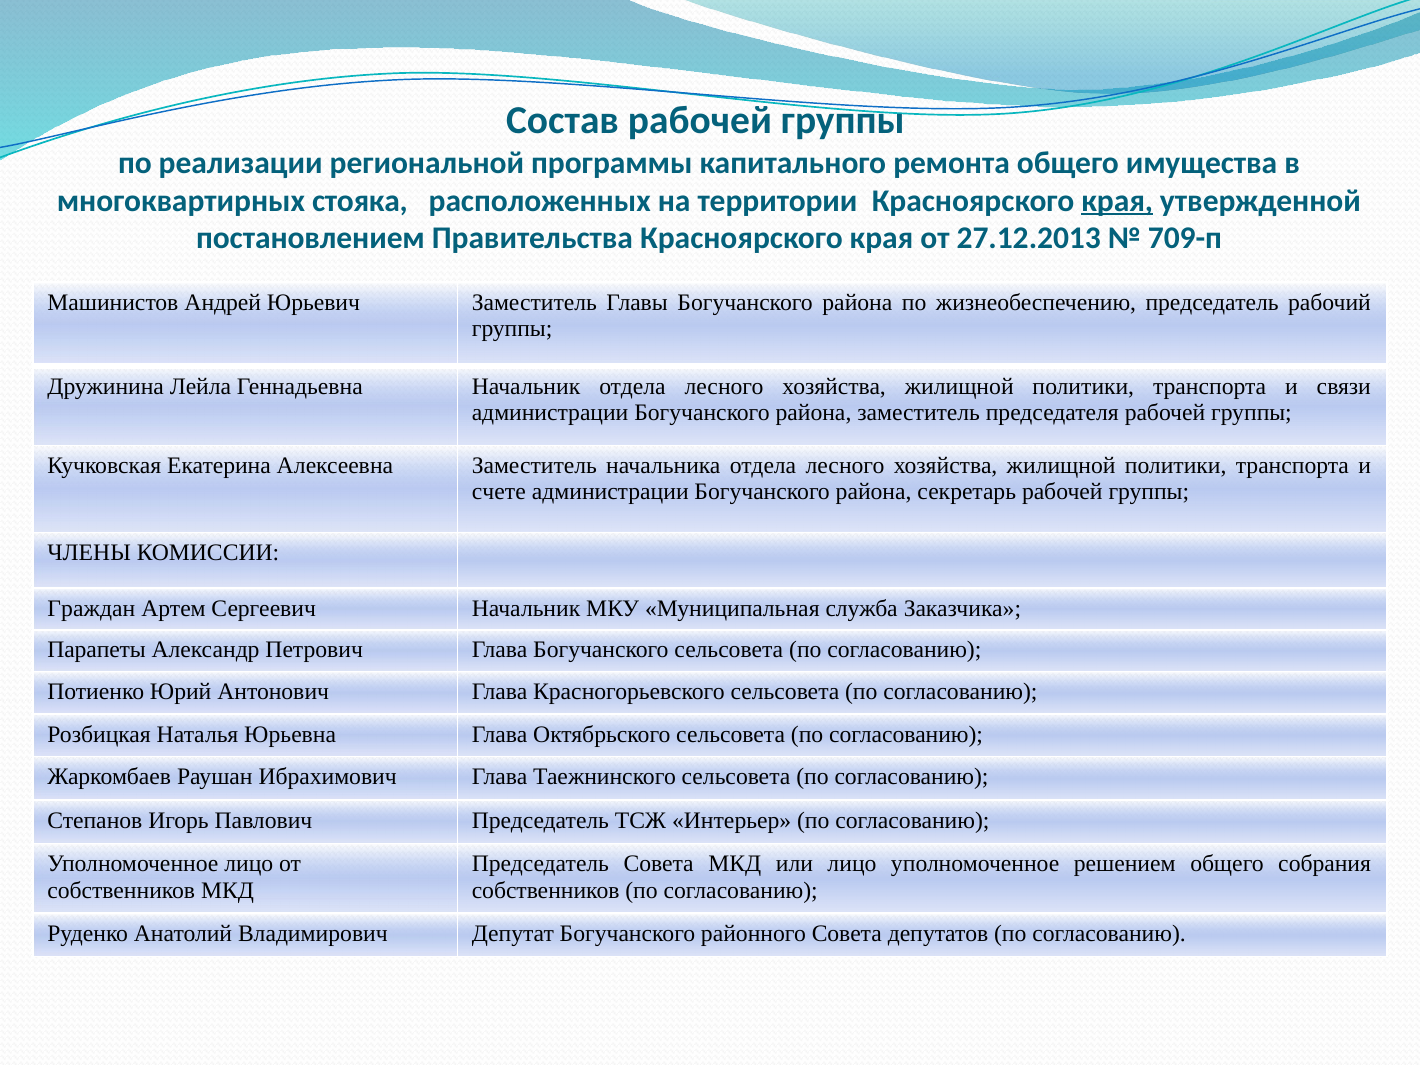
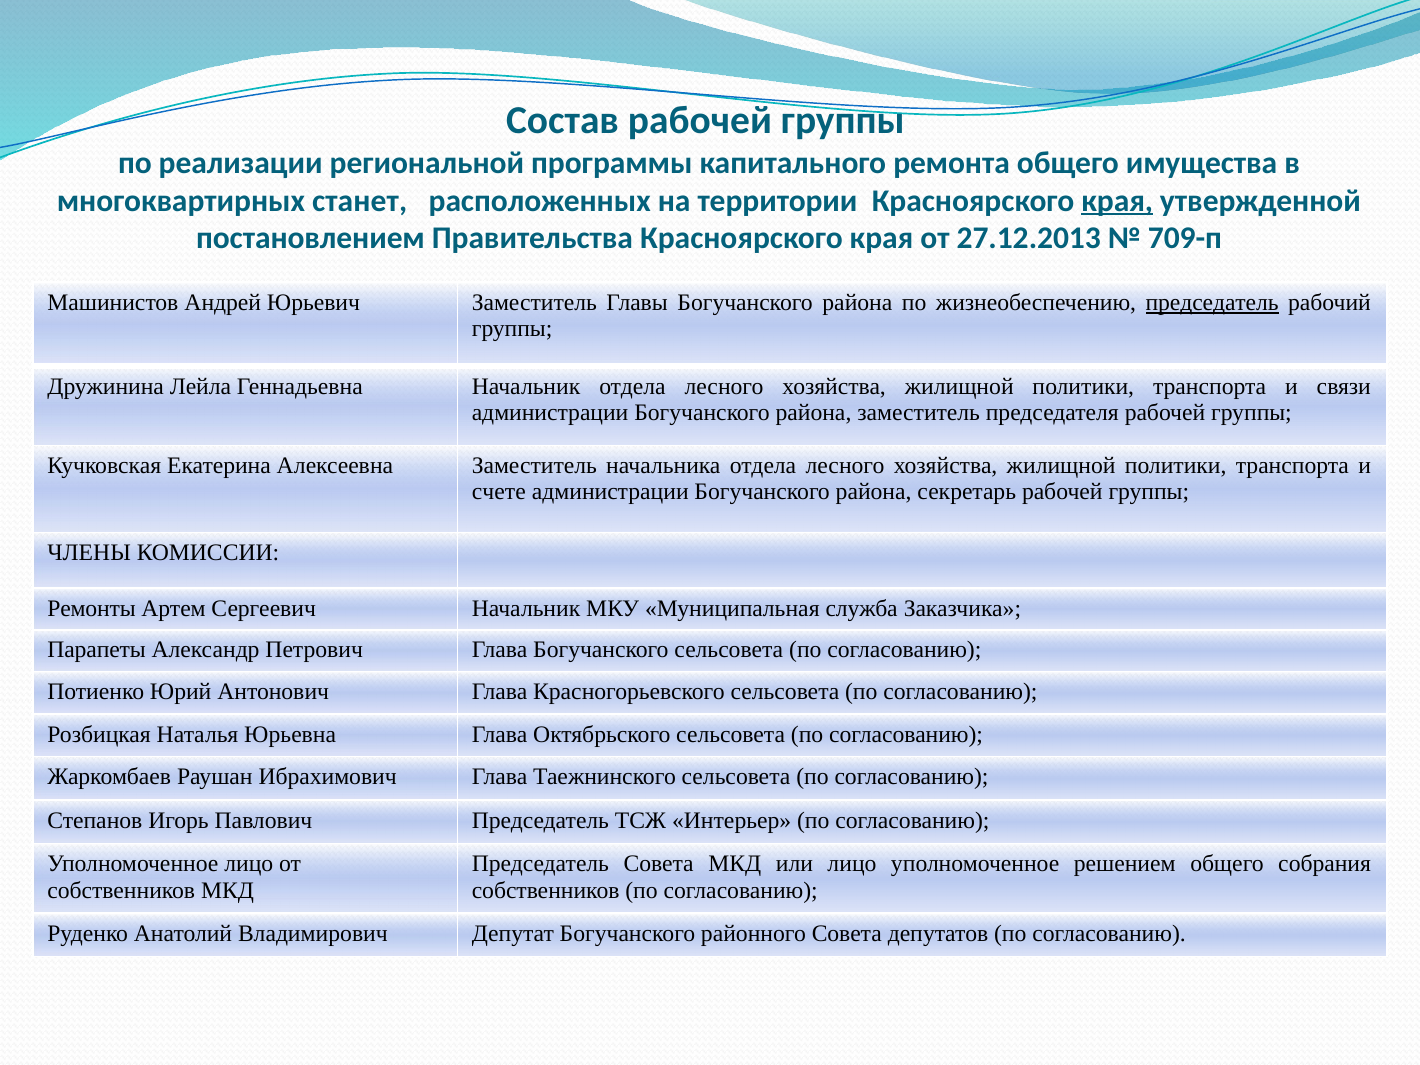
стояка: стояка -> станет
председатель at (1212, 303) underline: none -> present
Граждан: Граждан -> Ремонты
